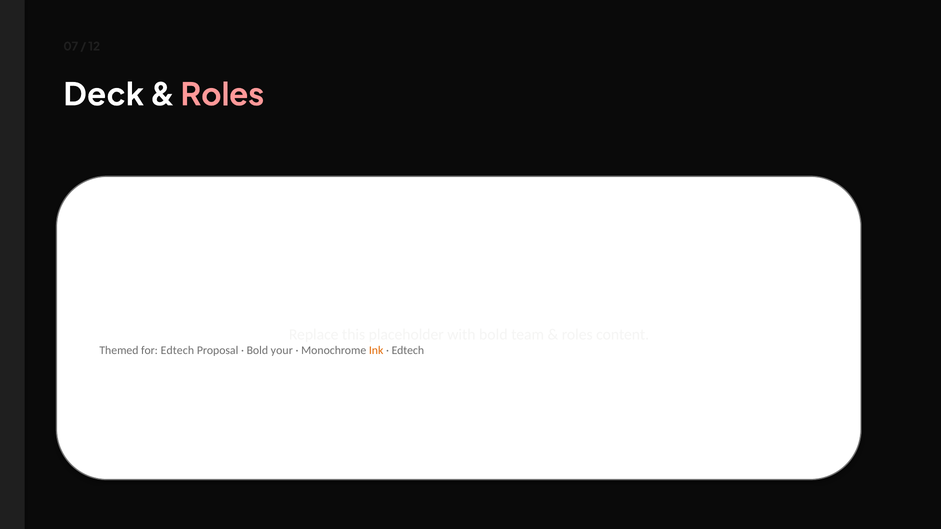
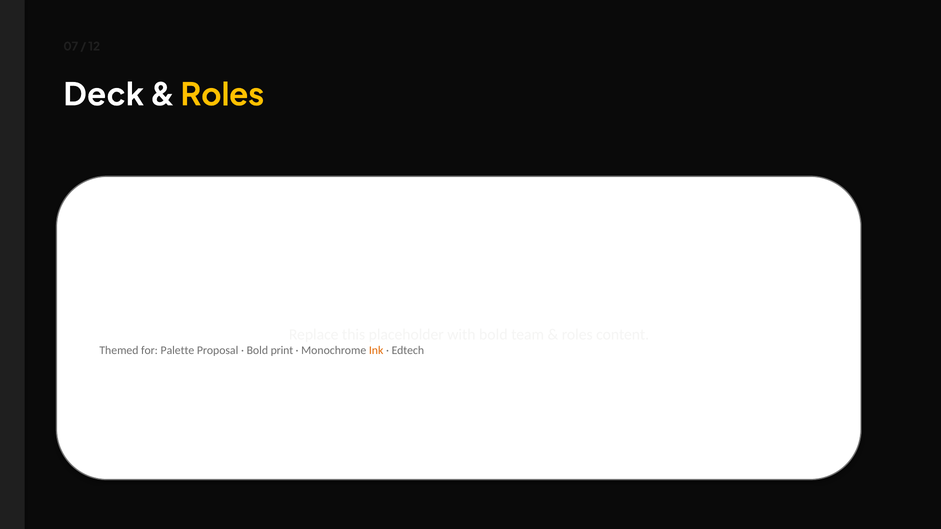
Roles at (222, 95) colour: pink -> yellow
for Edtech: Edtech -> Palette
your: your -> print
